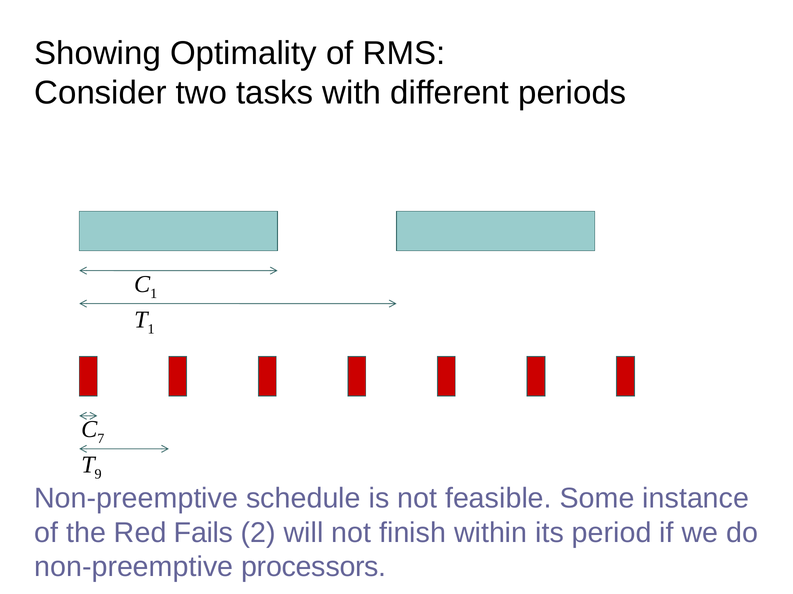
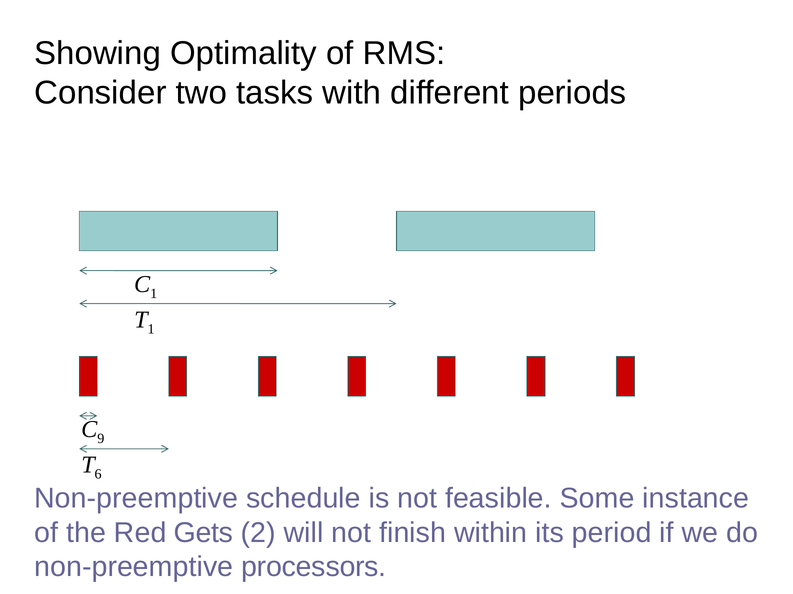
7: 7 -> 9
9: 9 -> 6
Fails: Fails -> Gets
